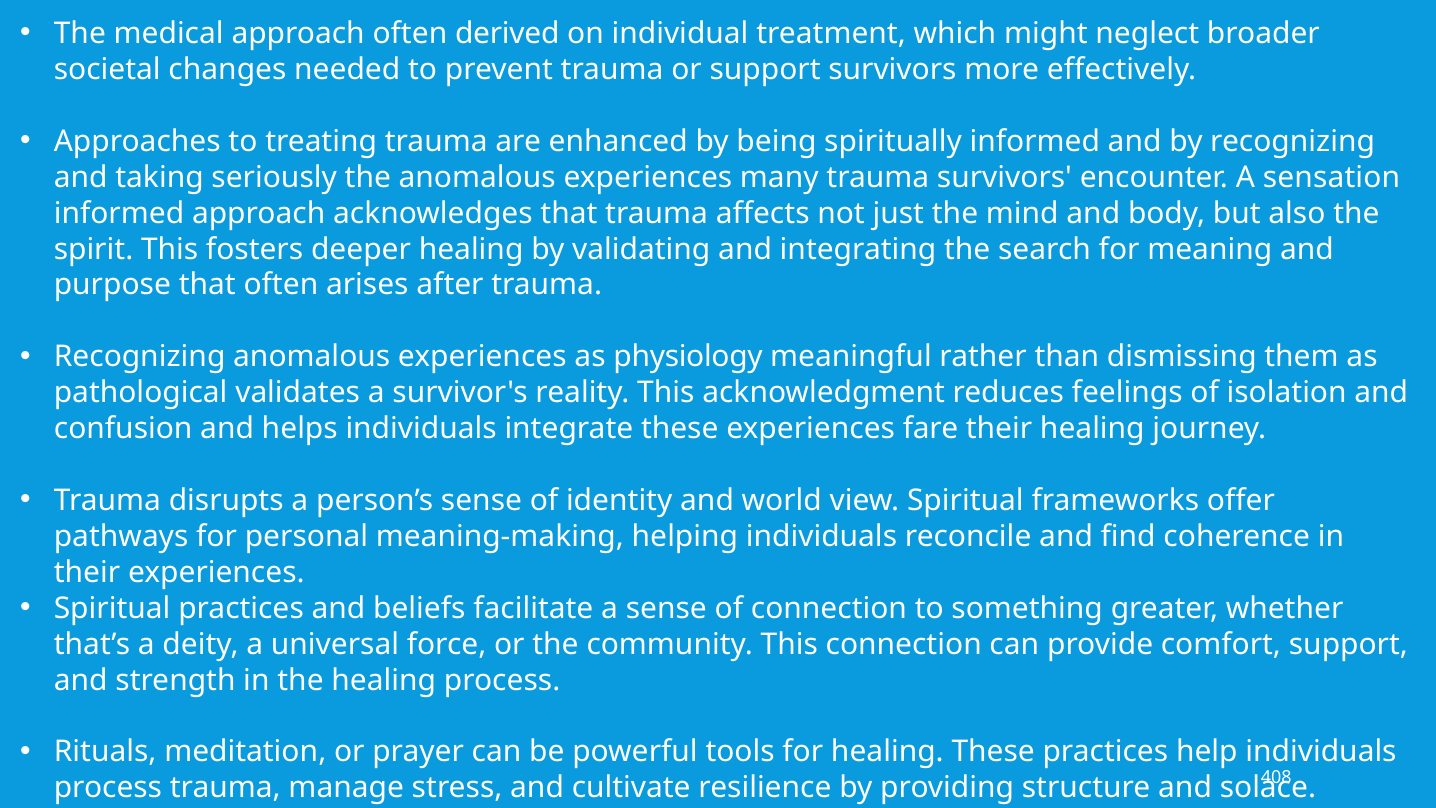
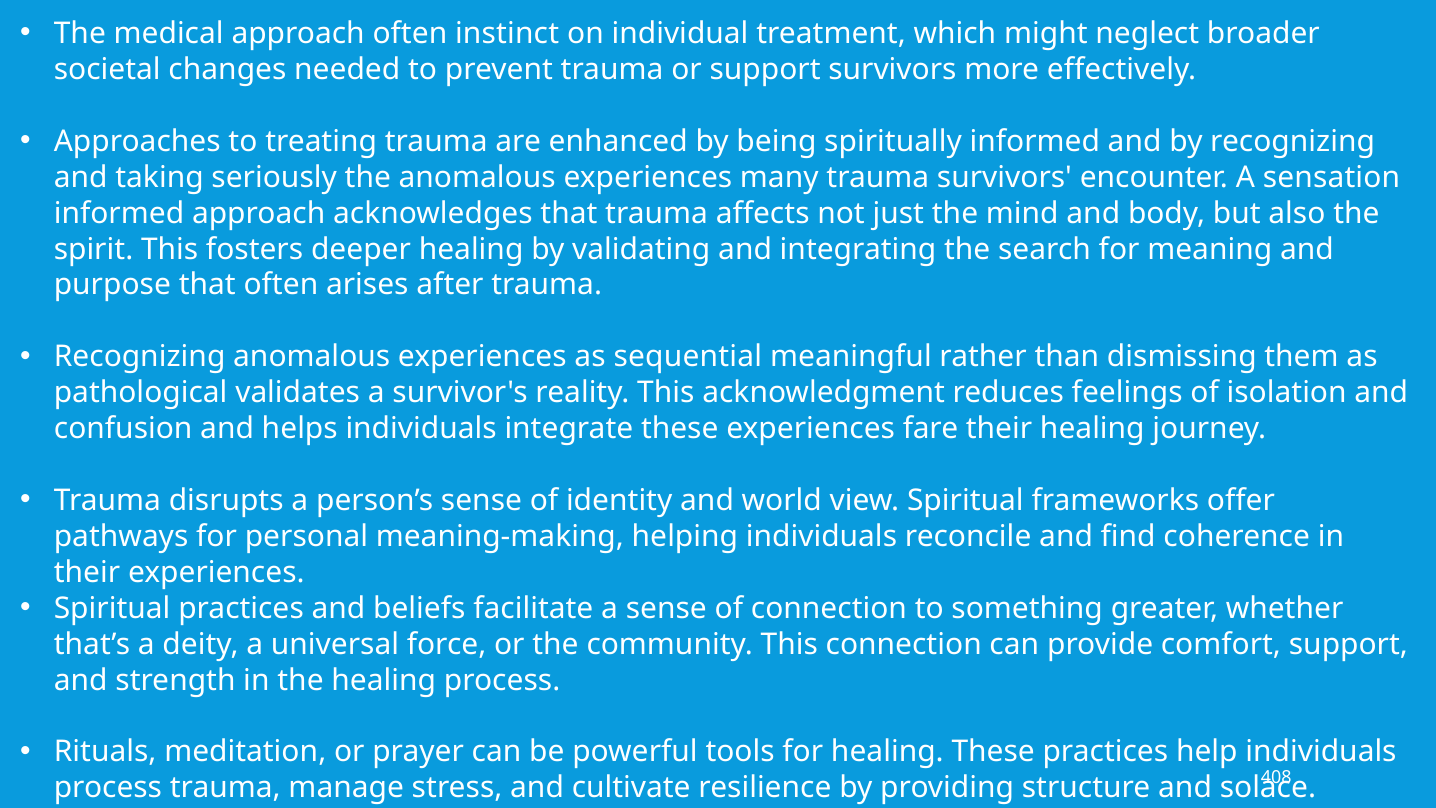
derived: derived -> instinct
physiology: physiology -> sequential
